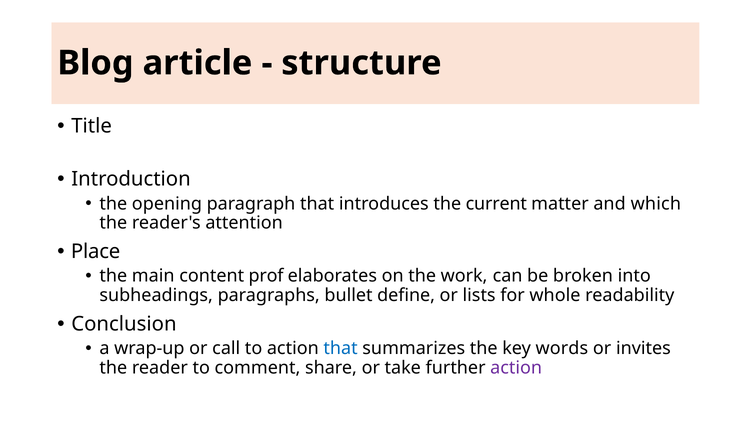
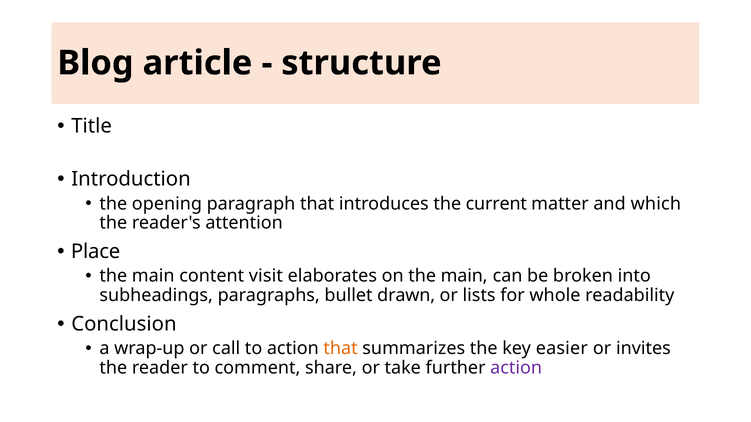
prof: prof -> visit
on the work: work -> main
define: define -> drawn
that at (341, 349) colour: blue -> orange
words: words -> easier
